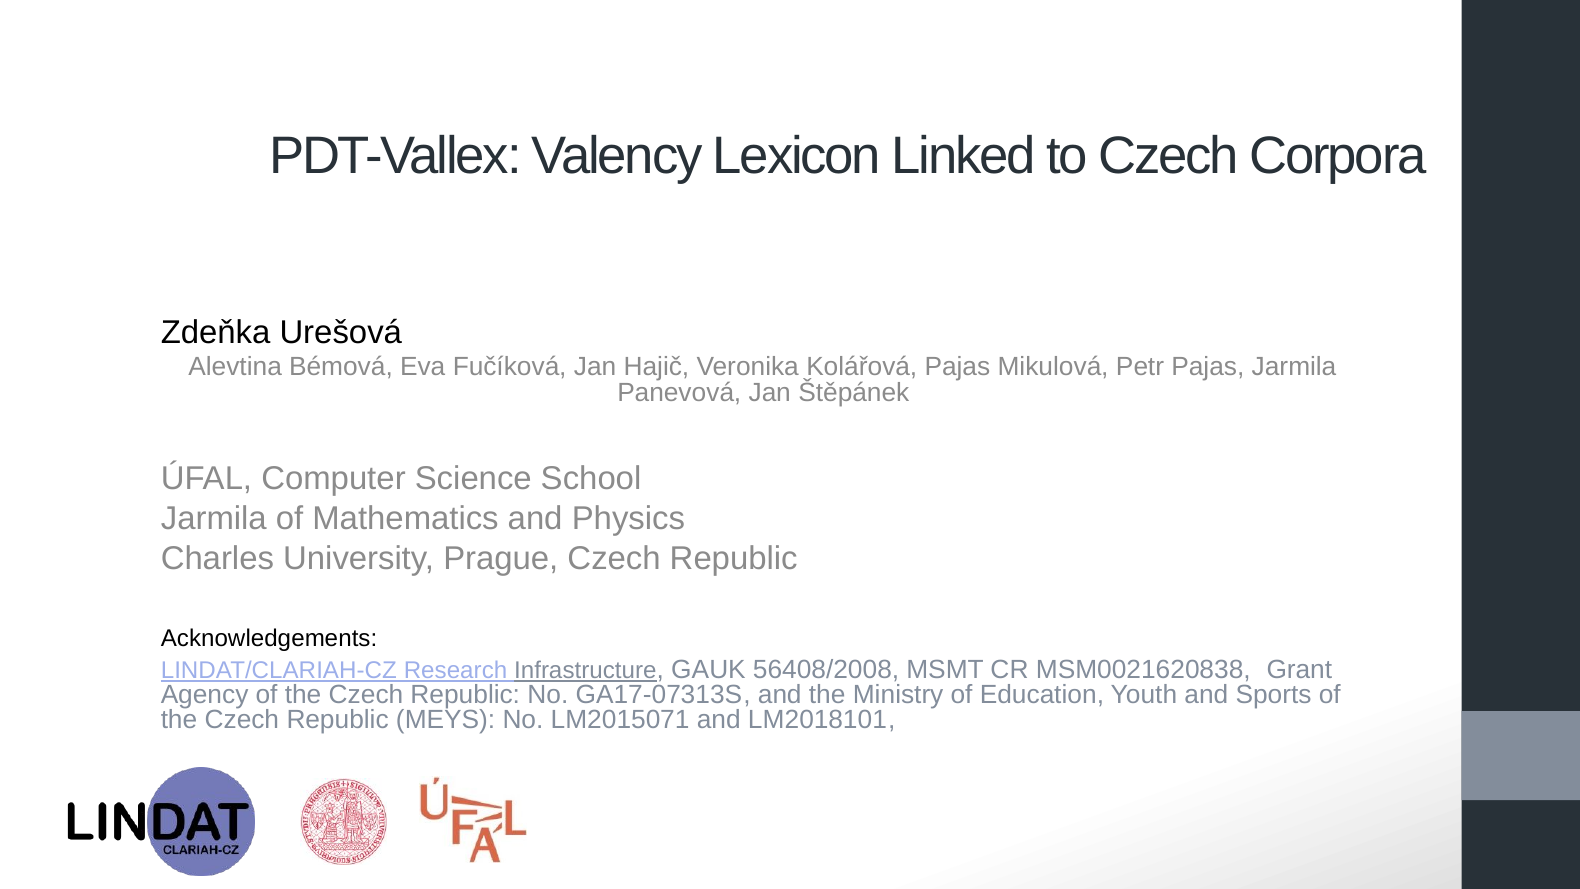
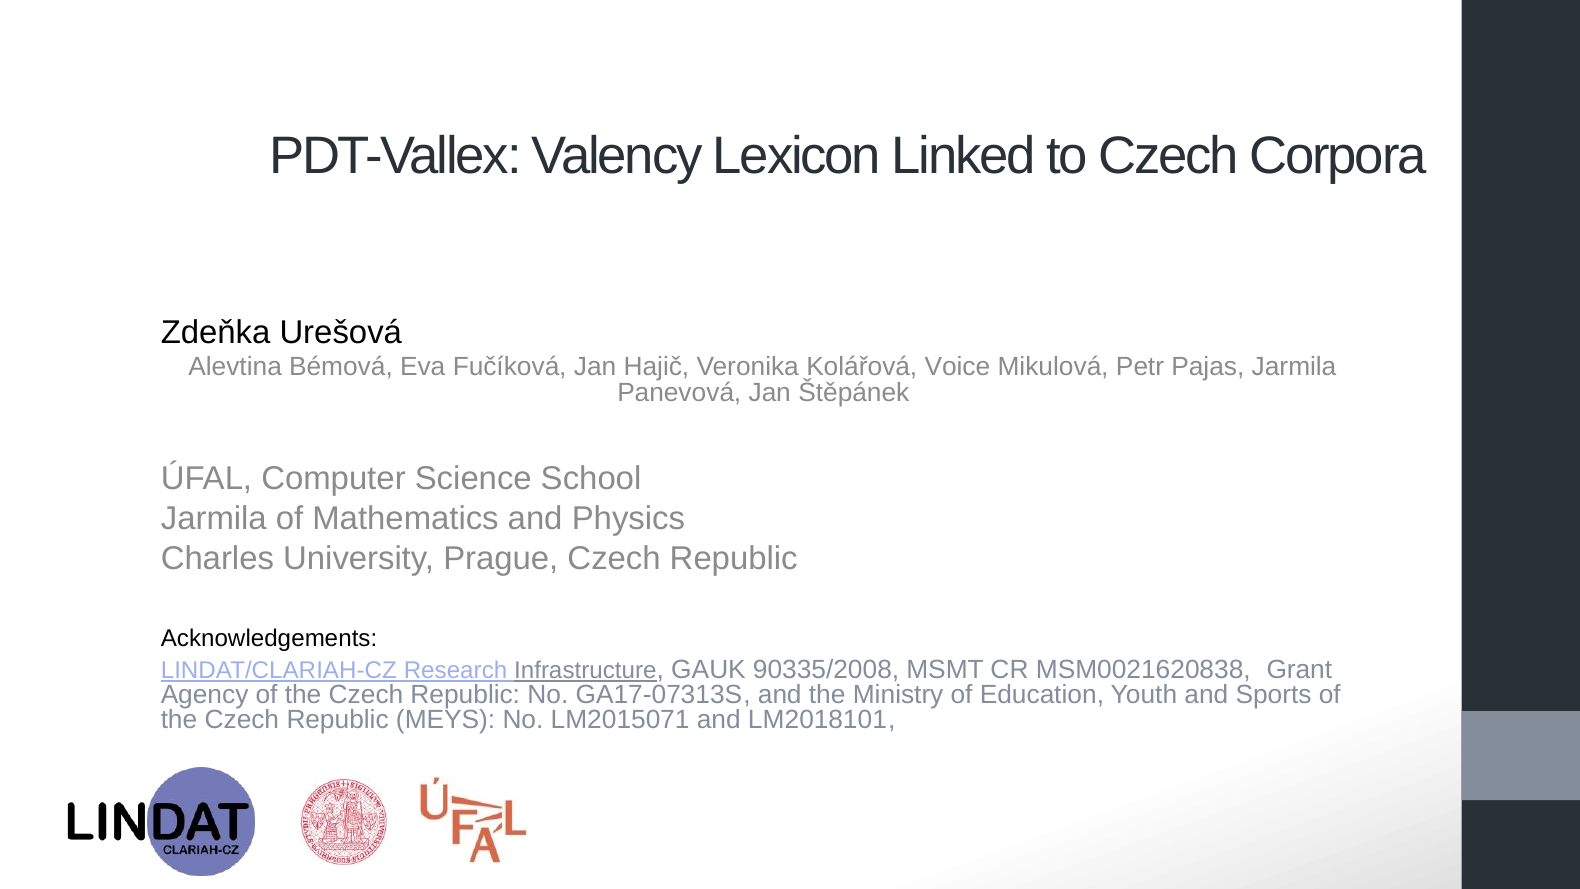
Kolářová Pajas: Pajas -> Voice
56408/2008: 56408/2008 -> 90335/2008
